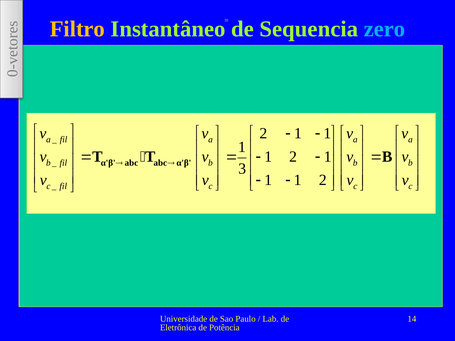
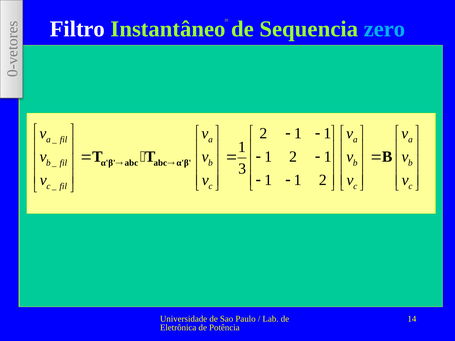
Filtro colour: yellow -> white
